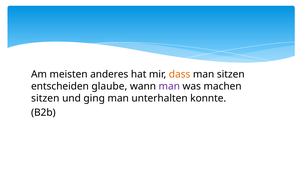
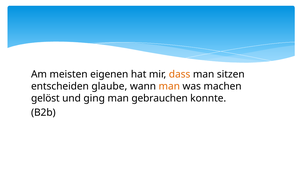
anderes: anderes -> eigenen
man at (169, 86) colour: purple -> orange
sitzen at (45, 98): sitzen -> gelöst
unterhalten: unterhalten -> gebrauchen
